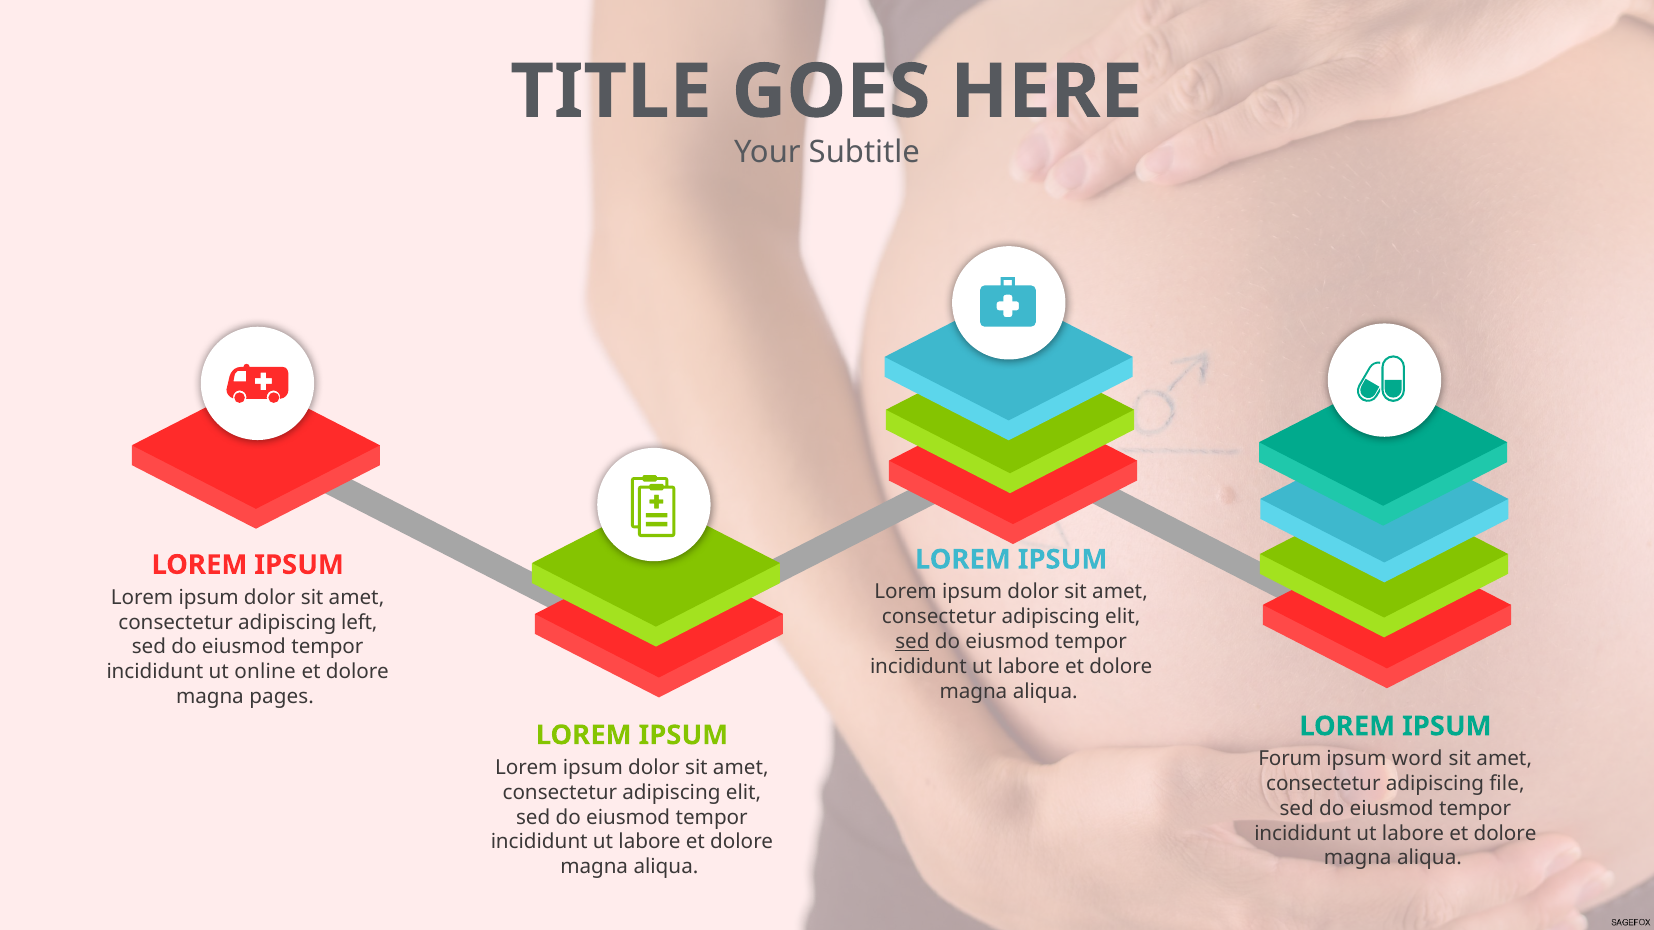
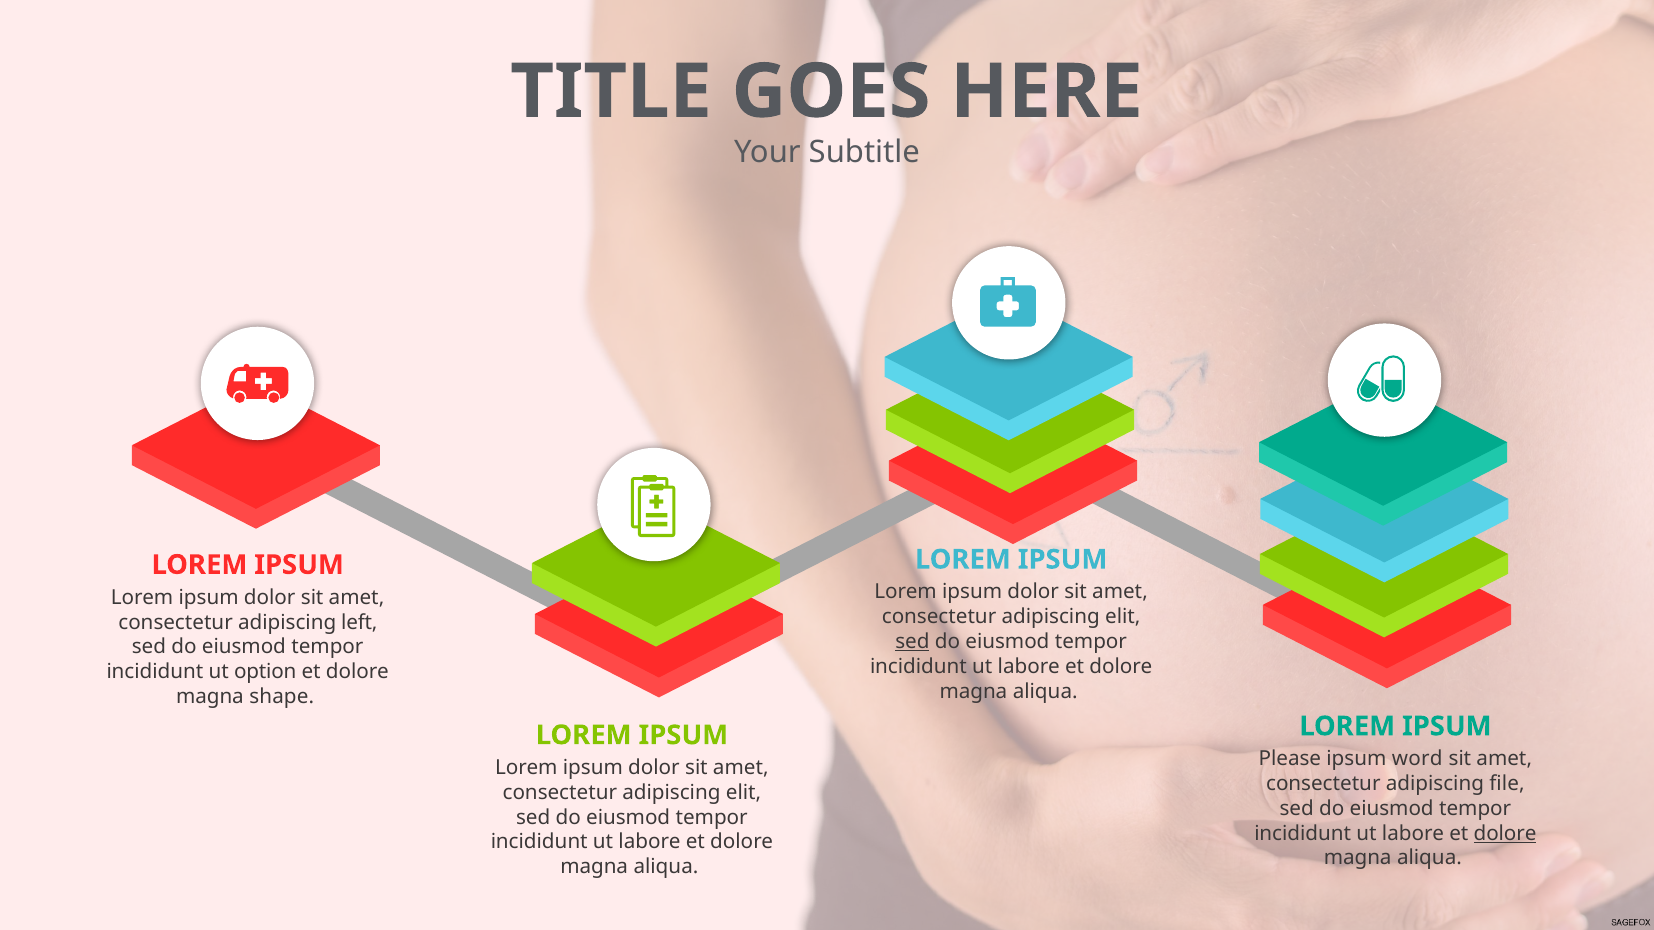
online: online -> option
pages: pages -> shape
Forum: Forum -> Please
dolore at (1505, 834) underline: none -> present
